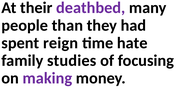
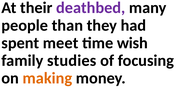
reign: reign -> meet
hate: hate -> wish
making colour: purple -> orange
